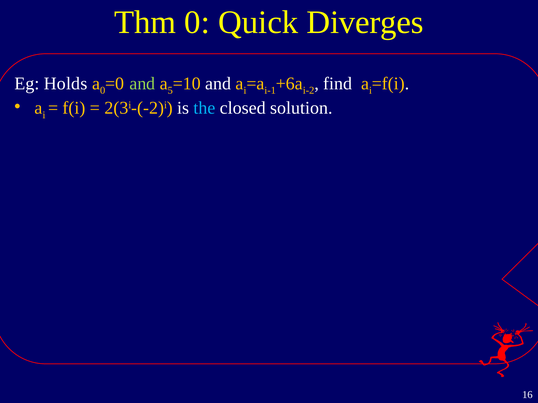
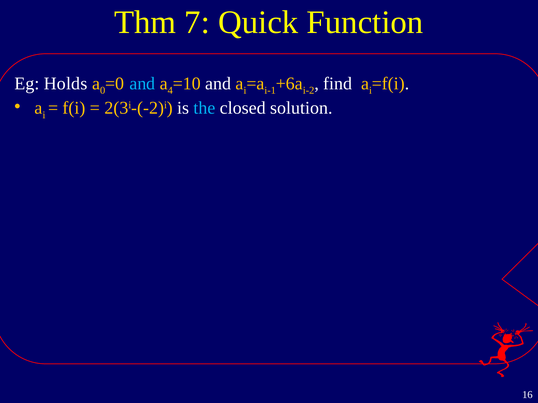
Thm 0: 0 -> 7
Diverges: Diverges -> Function
and at (142, 84) colour: light green -> light blue
5: 5 -> 4
